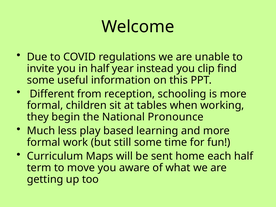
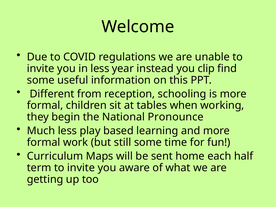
in half: half -> less
term to move: move -> invite
